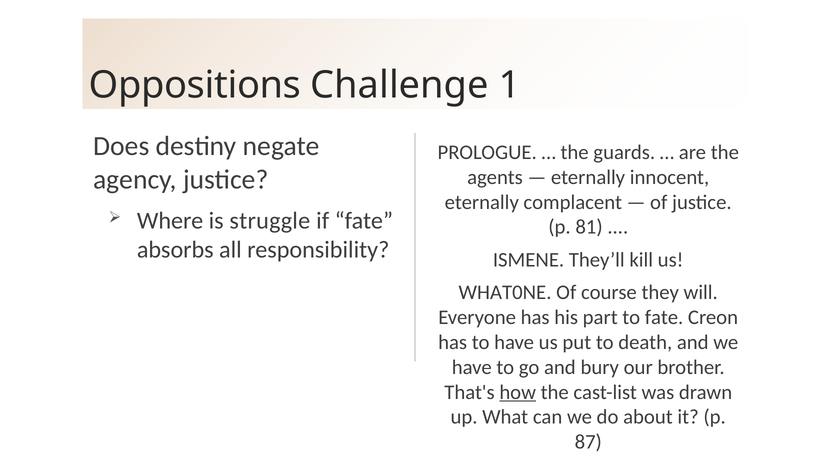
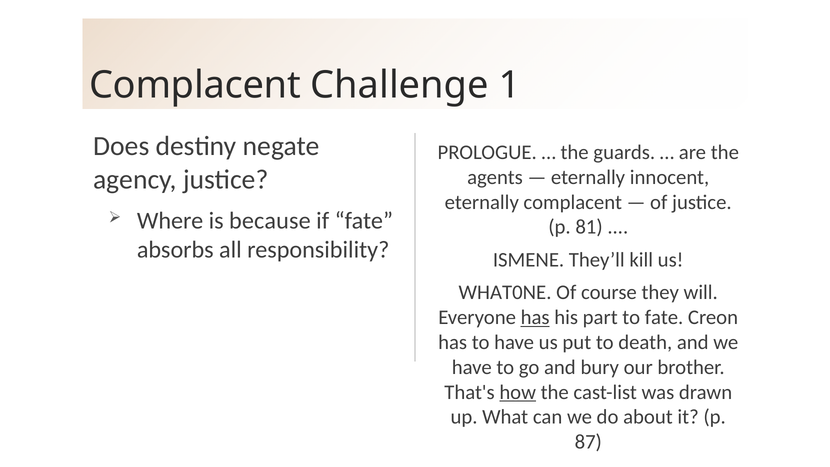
Oppositions at (195, 85): Oppositions -> Complacent
struggle: struggle -> because
has at (535, 317) underline: none -> present
